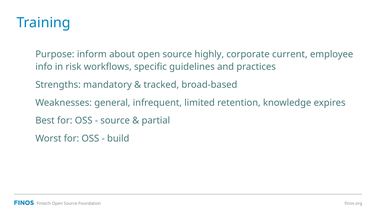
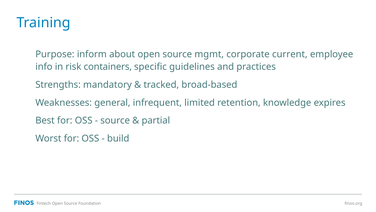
highly: highly -> mgmt
workflows: workflows -> containers
